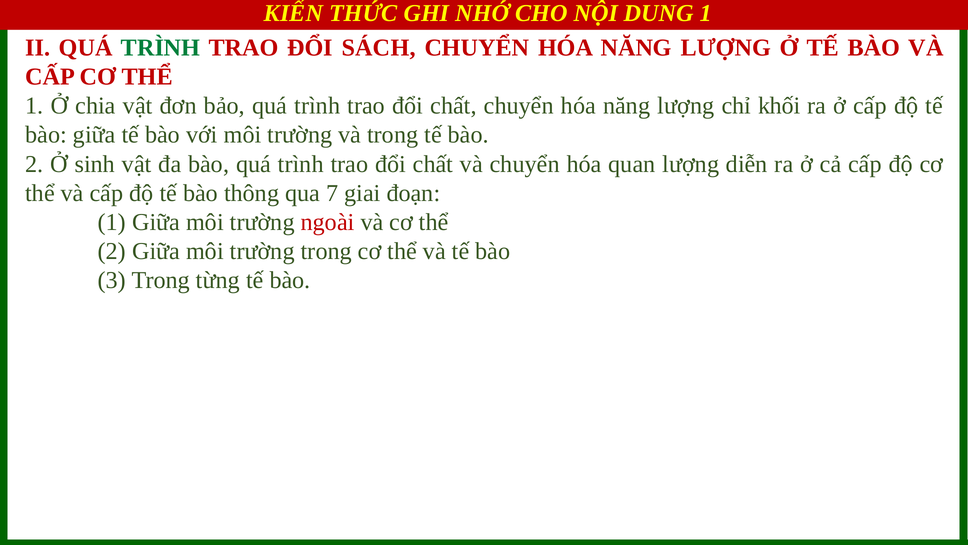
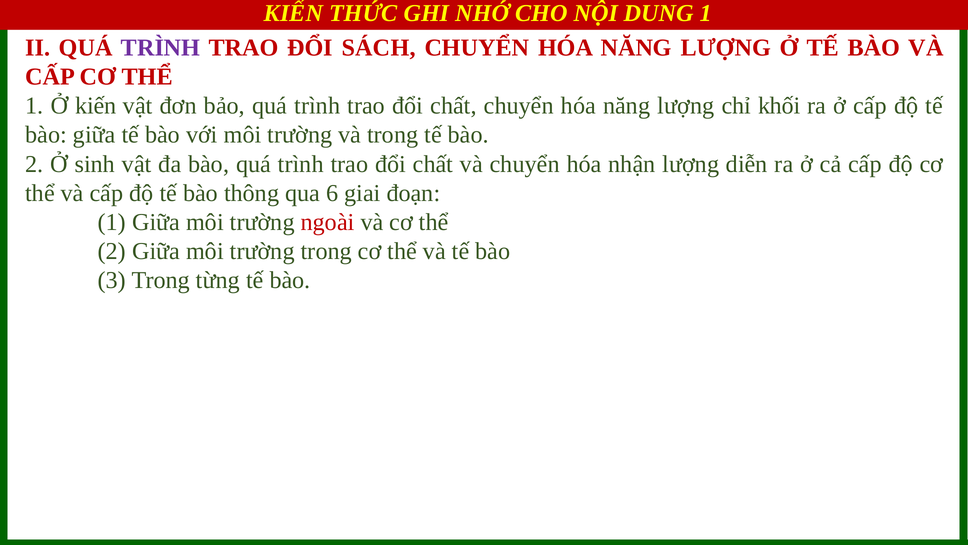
TRÌNH at (161, 48) colour: green -> purple
Ở chia: chia -> kiến
quan: quan -> nhận
7: 7 -> 6
